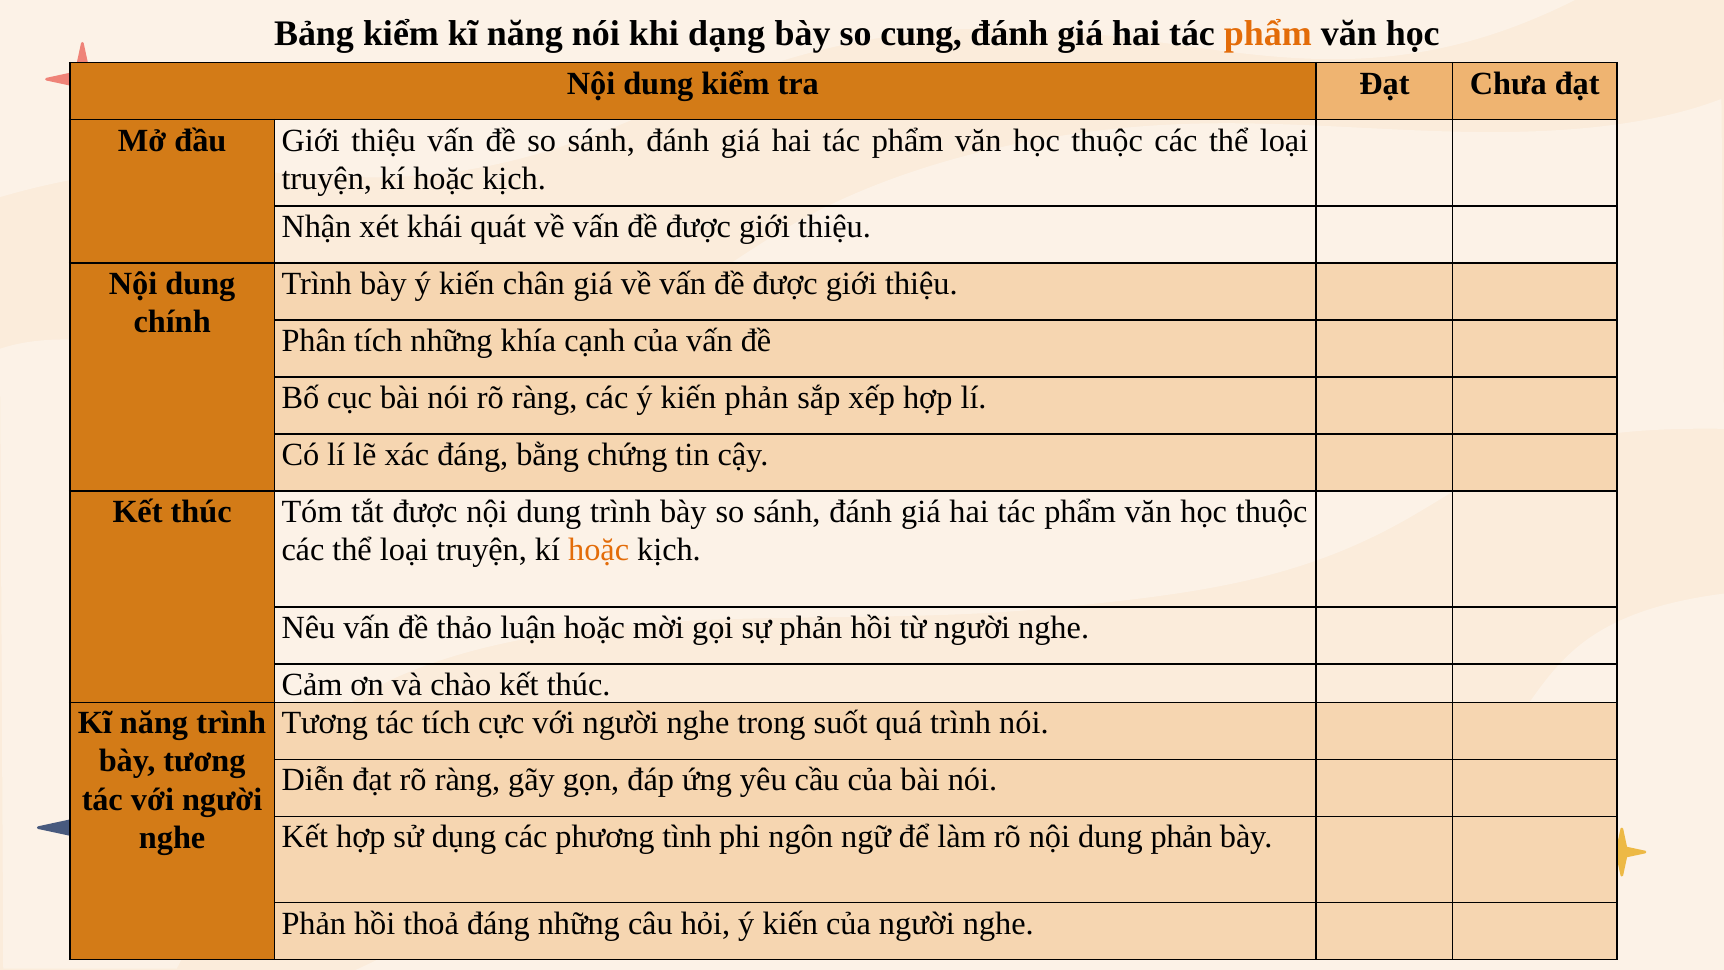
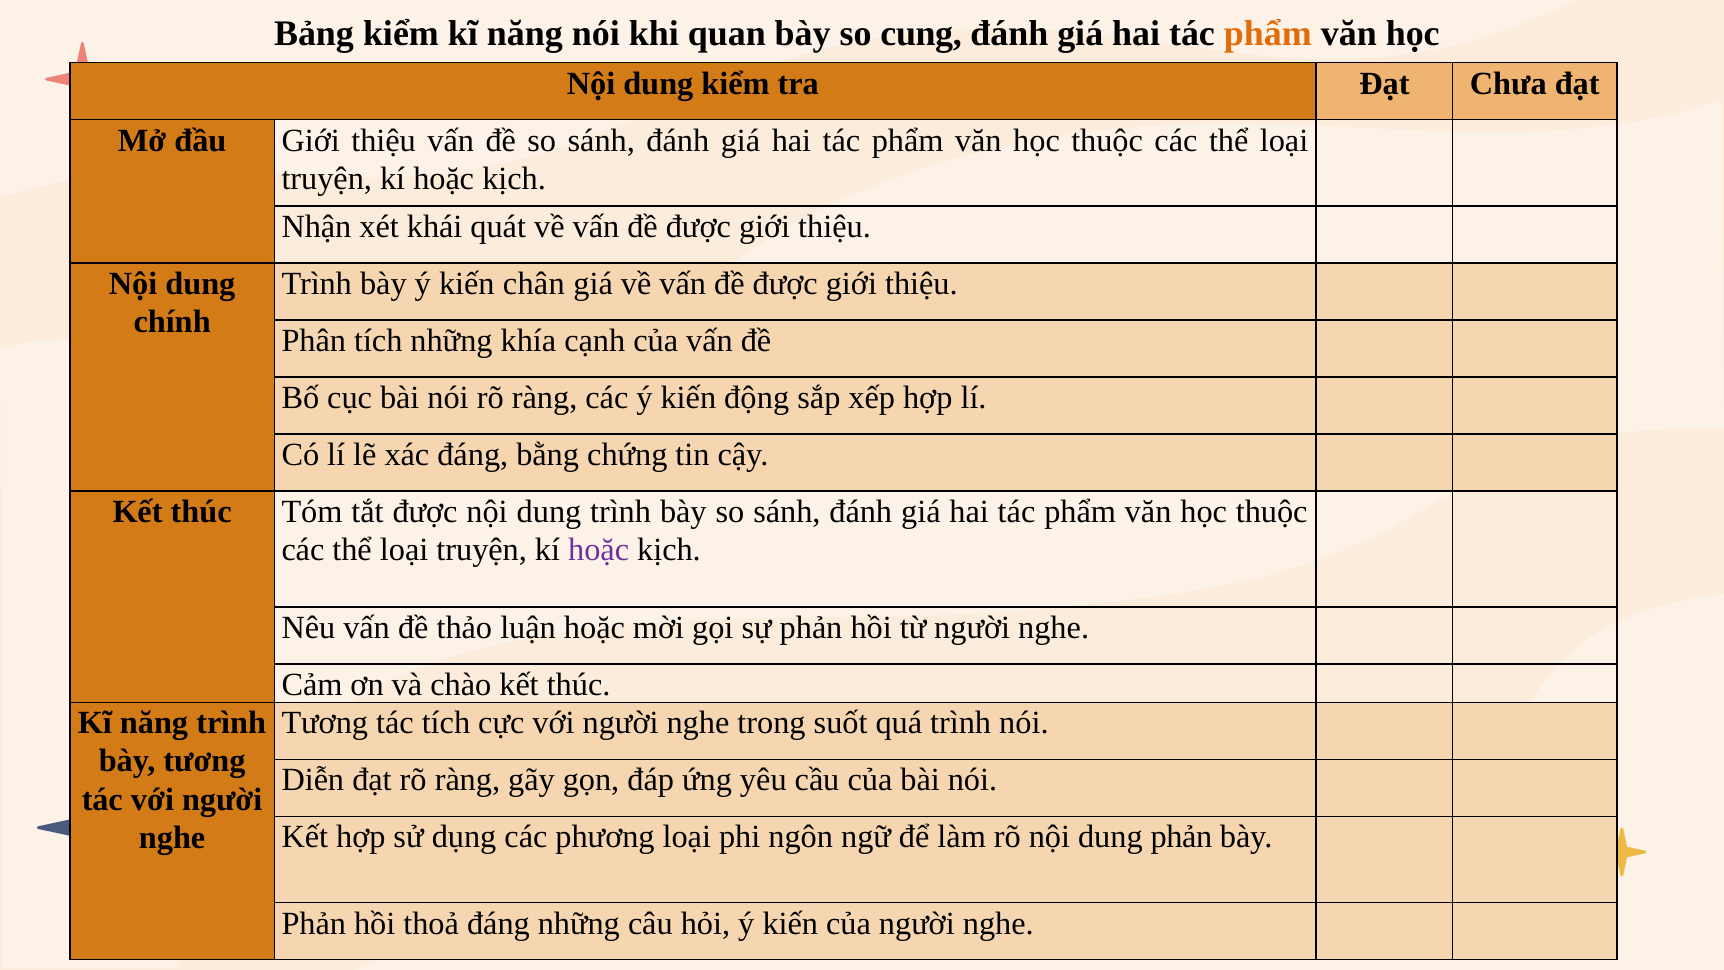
dạng: dạng -> quan
kiến phản: phản -> động
hoặc at (599, 550) colour: orange -> purple
phương tình: tình -> loại
